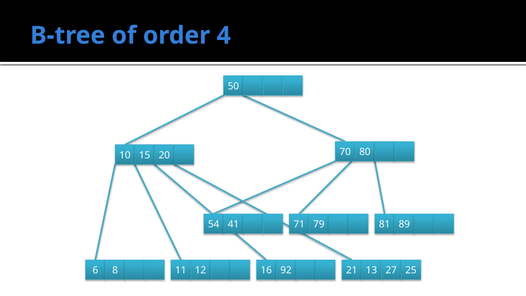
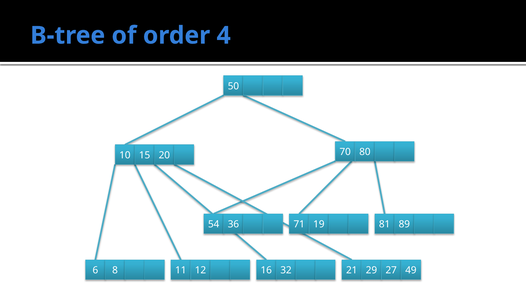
41: 41 -> 36
79: 79 -> 19
92: 92 -> 32
13: 13 -> 29
25: 25 -> 49
